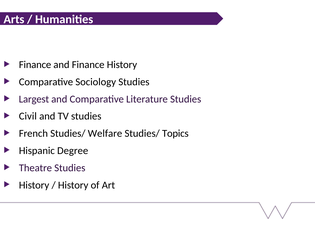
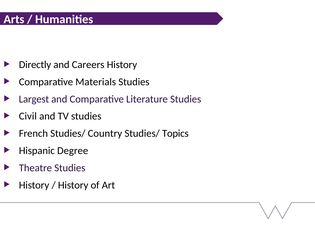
Finance at (35, 65): Finance -> Directly
and Finance: Finance -> Careers
Sociology: Sociology -> Materials
Welfare: Welfare -> Country
